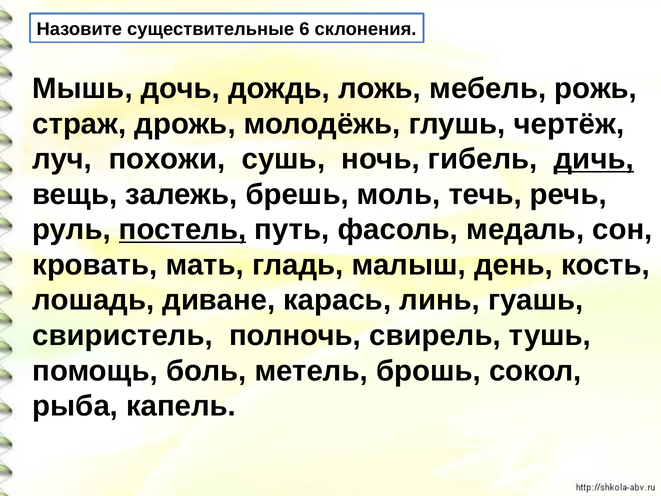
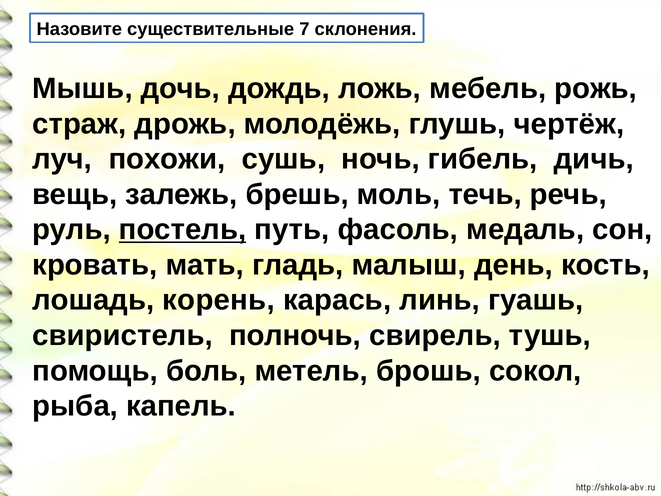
6: 6 -> 7
дичь underline: present -> none
диване: диване -> корень
